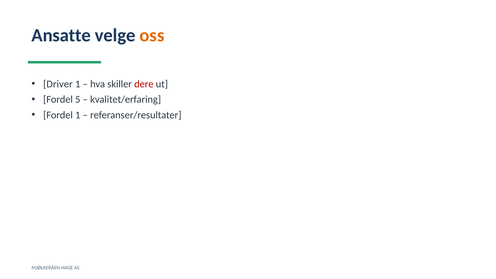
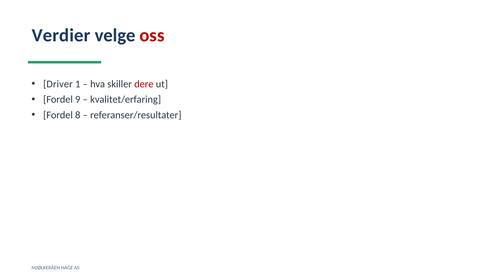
Ansatte: Ansatte -> Verdier
oss colour: orange -> red
5: 5 -> 9
Fordel 1: 1 -> 8
